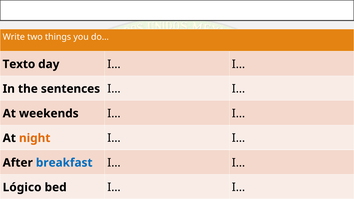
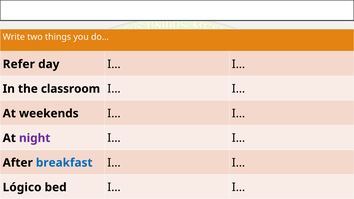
Texto: Texto -> Refer
sentences: sentences -> classroom
night colour: orange -> purple
